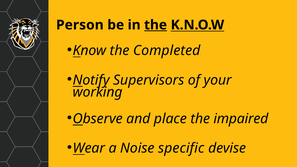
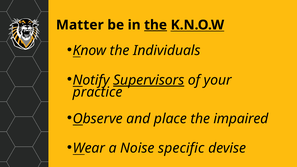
Person: Person -> Matter
Completed: Completed -> Individuals
Supervisors underline: none -> present
working: working -> practice
